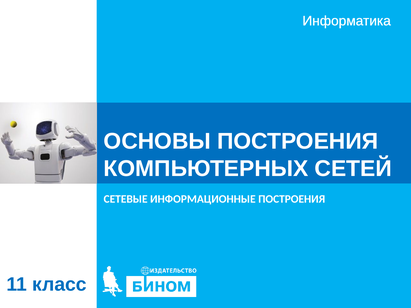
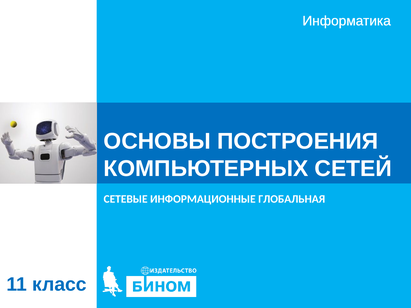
ИНФОРМАЦИОННЫЕ ПОСТРОЕНИЯ: ПОСТРОЕНИЯ -> ГЛОБАЛЬНАЯ
